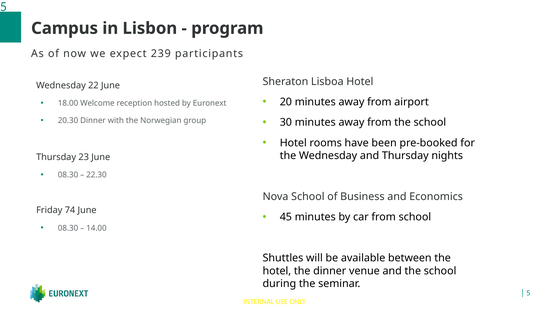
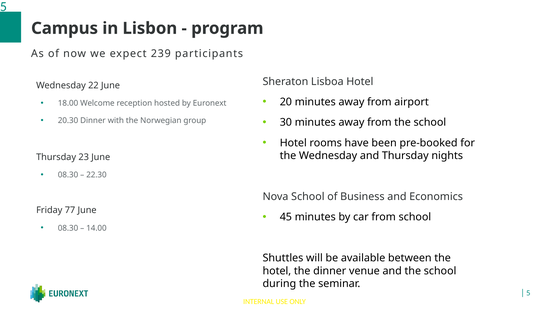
74: 74 -> 77
